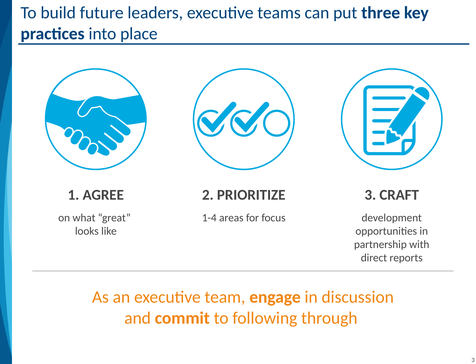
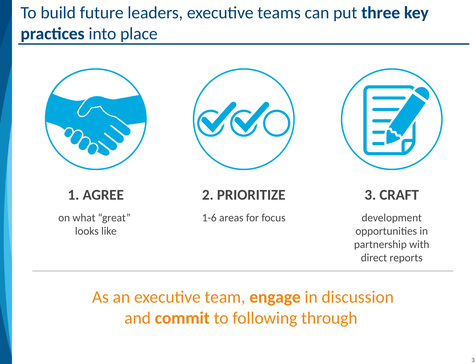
1-4: 1-4 -> 1-6
